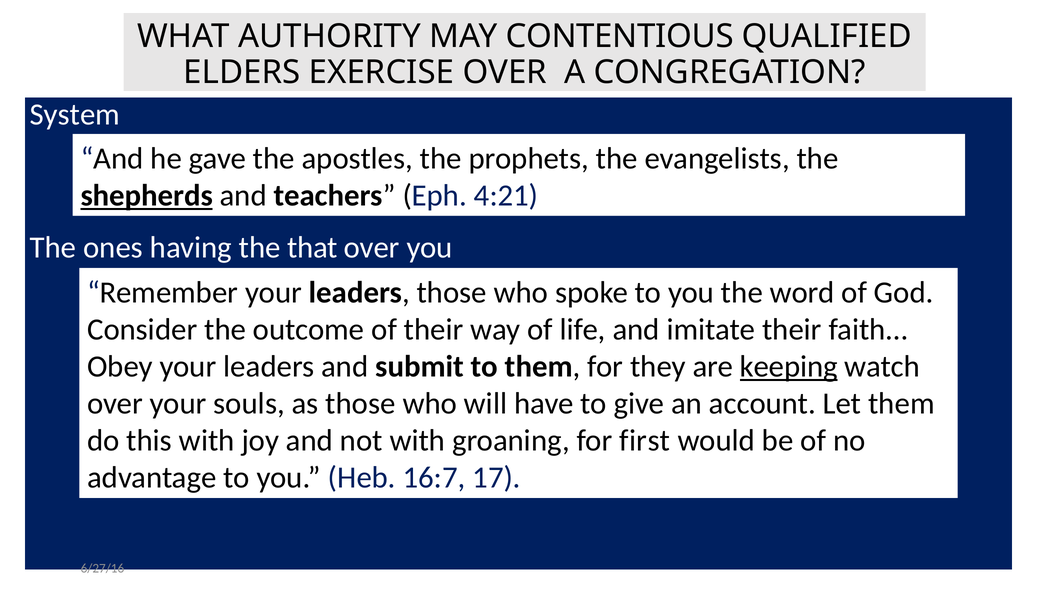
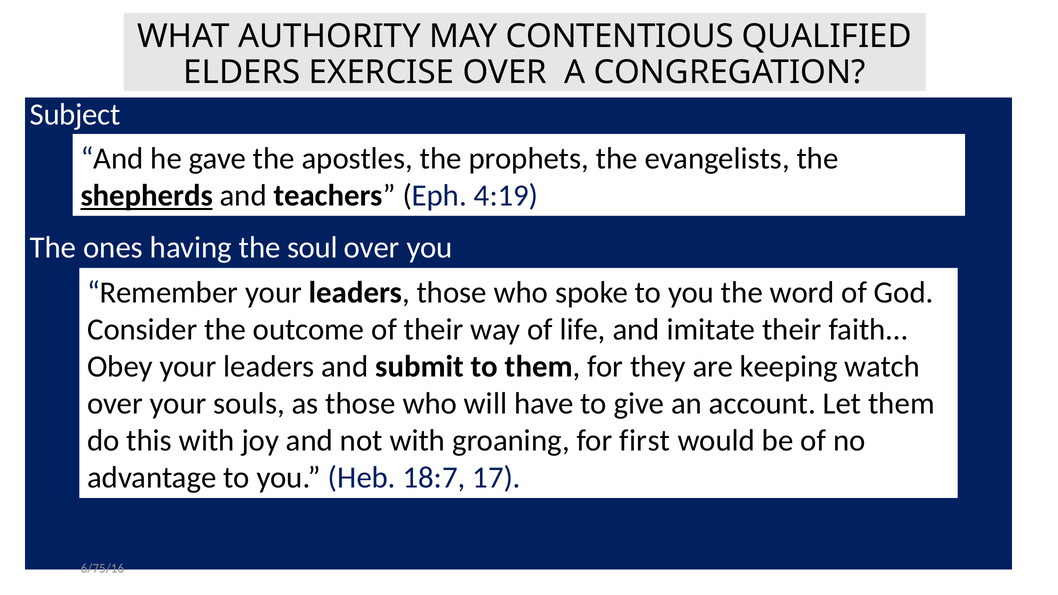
System: System -> Subject
4:21: 4:21 -> 4:19
that: that -> soul
keeping underline: present -> none
16:7: 16:7 -> 18:7
6/27/16: 6/27/16 -> 6/75/16
